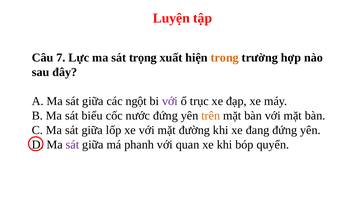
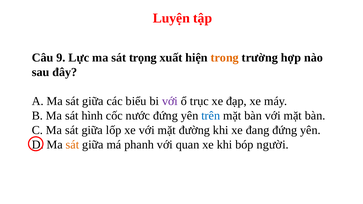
7: 7 -> 9
ngột: ngột -> biểu
biểu: biểu -> hình
trên colour: orange -> blue
sát at (72, 145) colour: purple -> orange
quyển: quyển -> người
